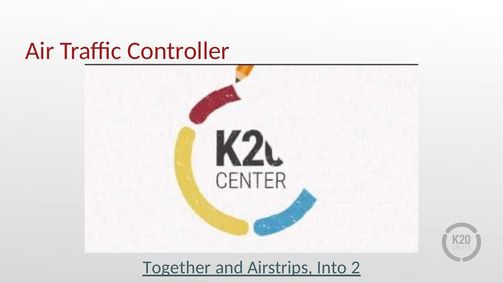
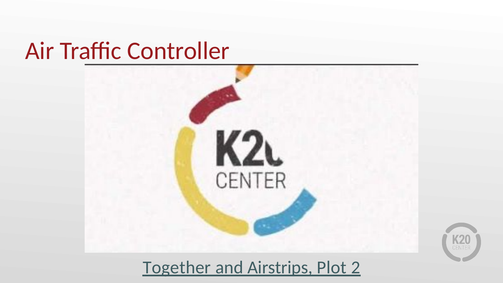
Into: Into -> Plot
